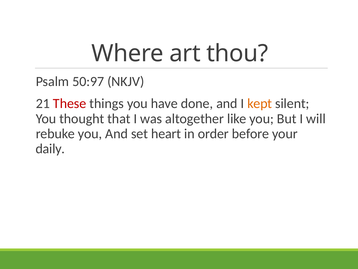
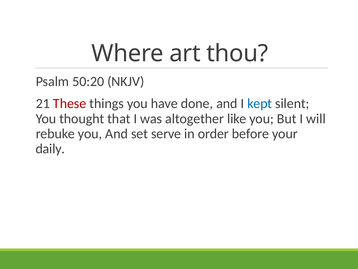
50:97: 50:97 -> 50:20
kept colour: orange -> blue
heart: heart -> serve
